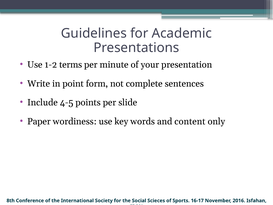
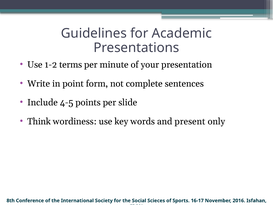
Paper: Paper -> Think
content: content -> present
